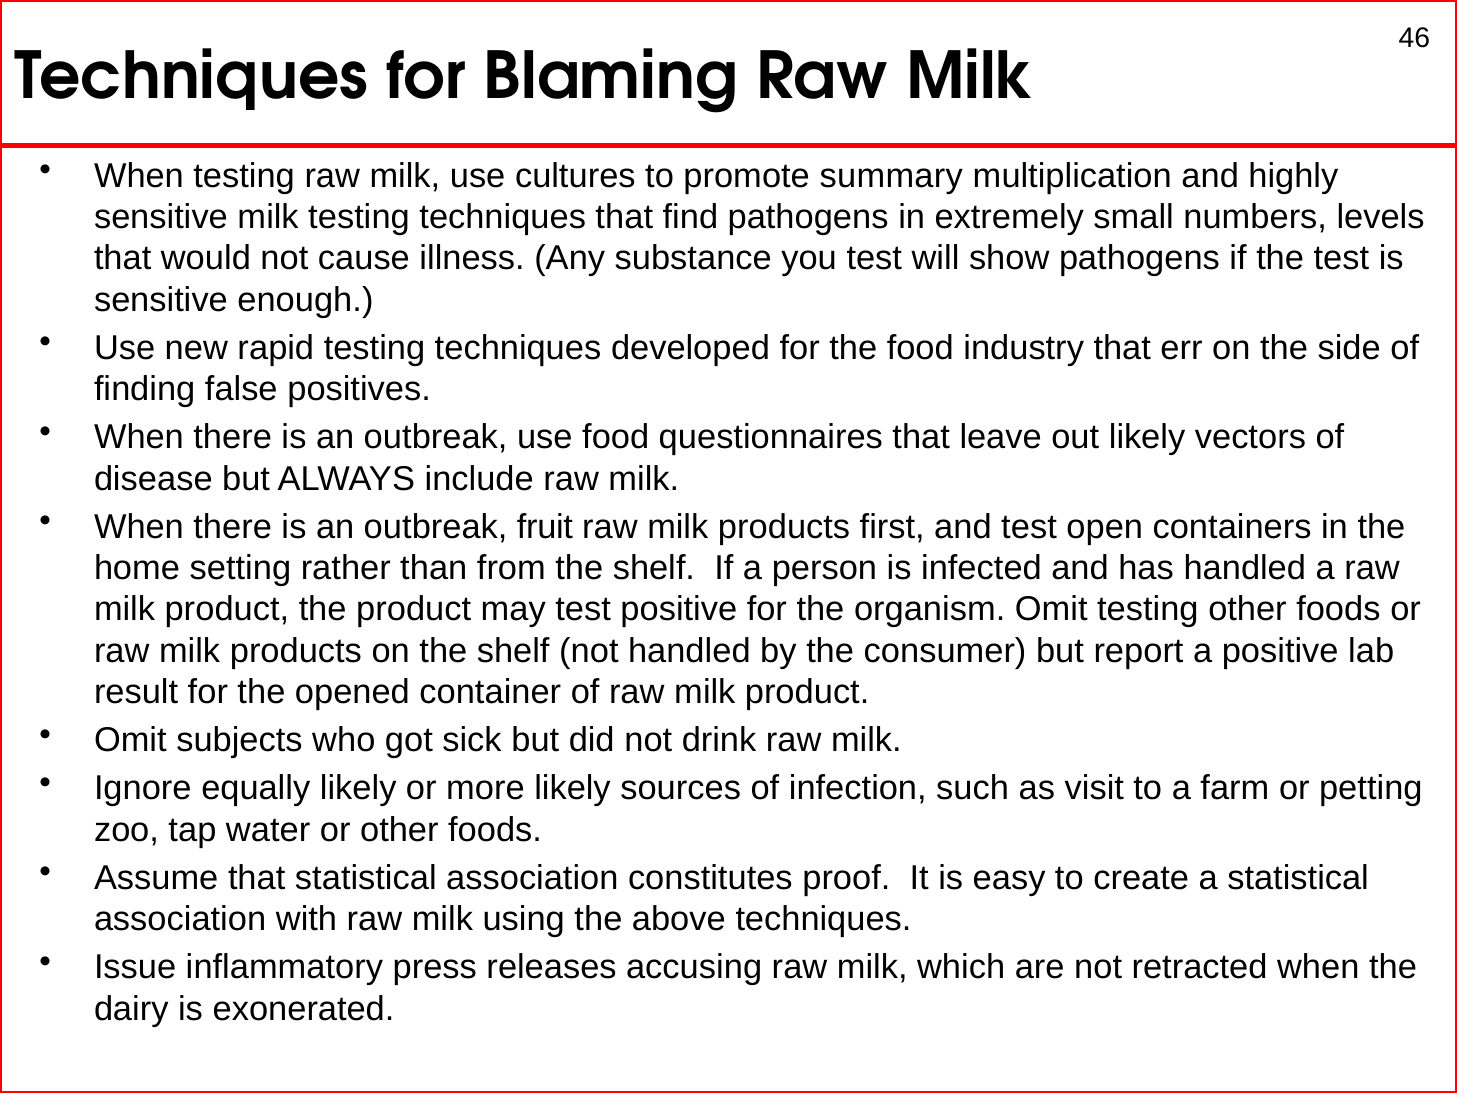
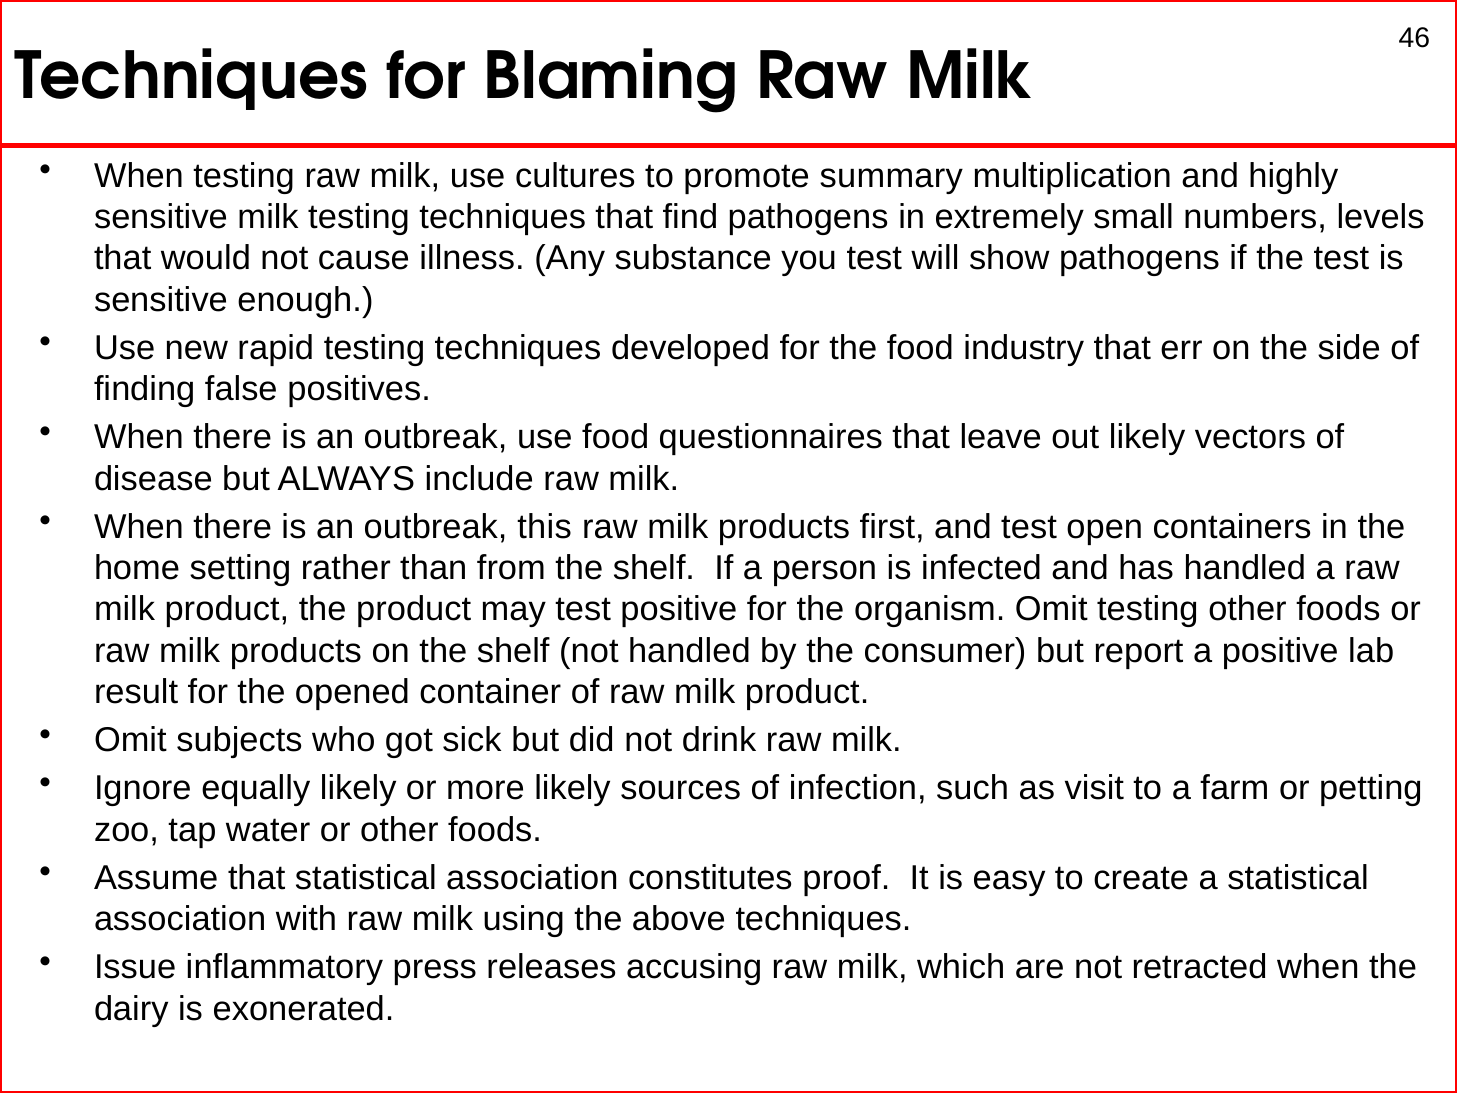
fruit: fruit -> this
